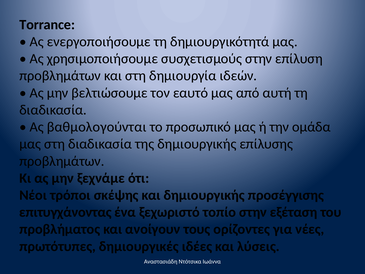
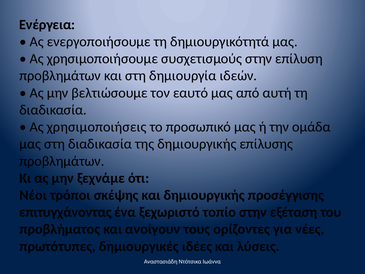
Torrance: Torrance -> Ενέργεια
βαθμολογούνται: βαθμολογούνται -> χρησιμοποιήσεις
